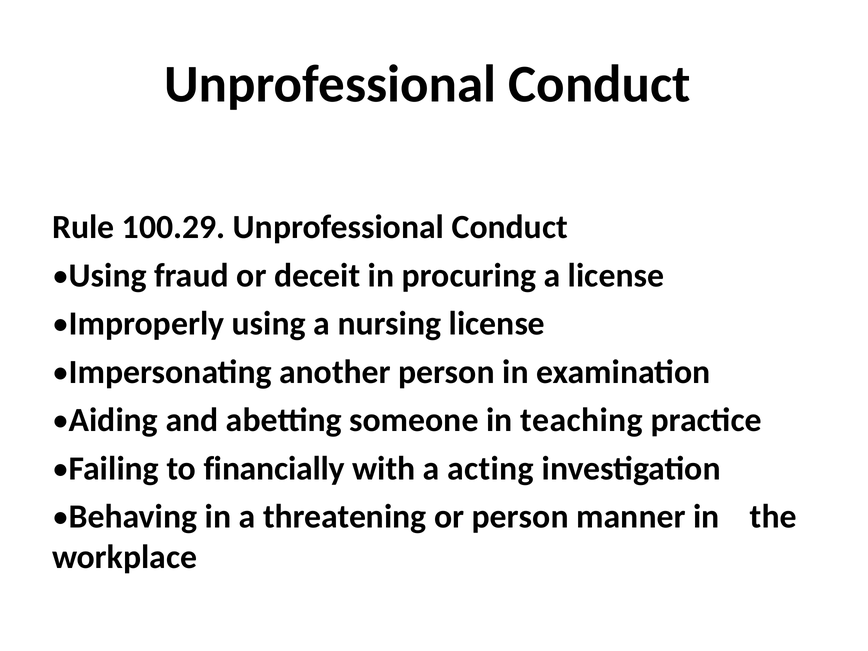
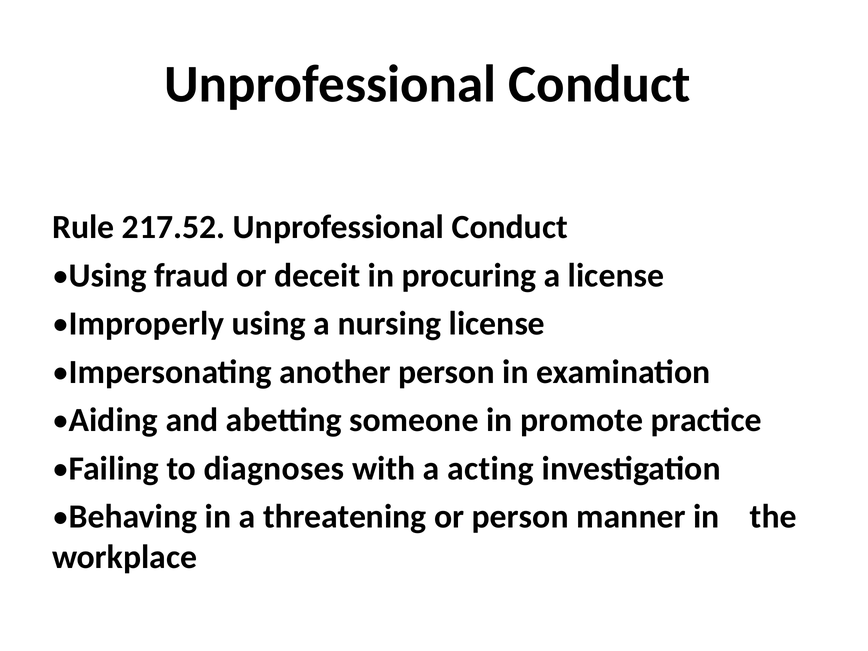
100.29: 100.29 -> 217.52
teaching: teaching -> promote
financially: financially -> diagnoses
